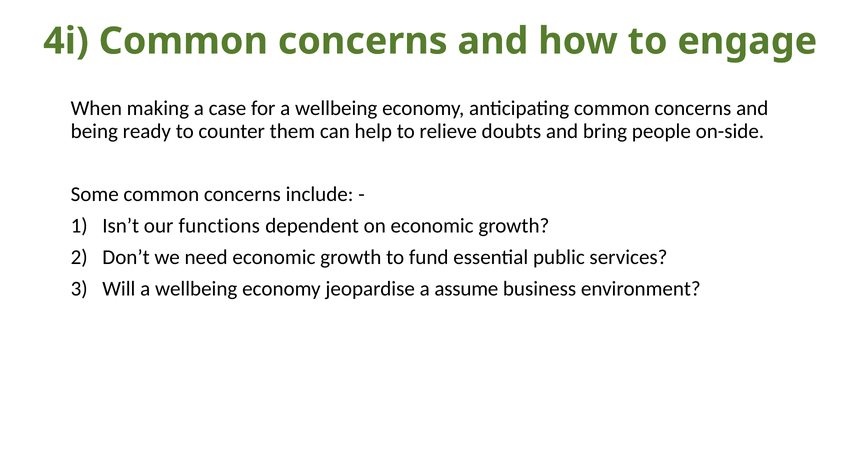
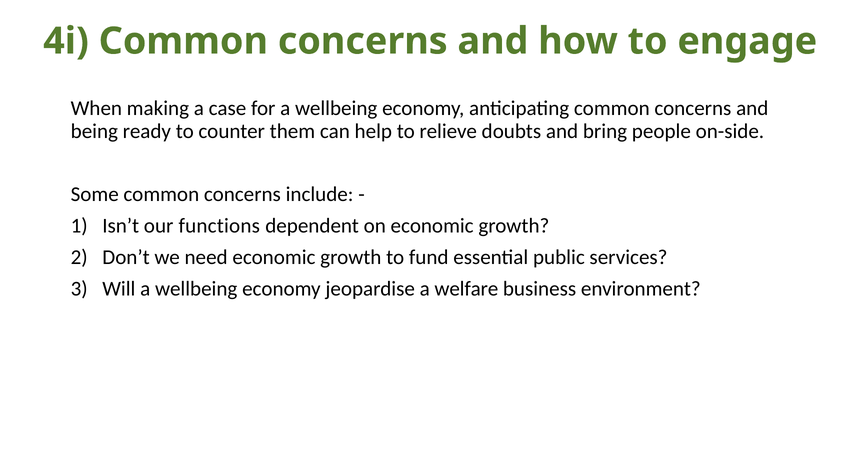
assume: assume -> welfare
